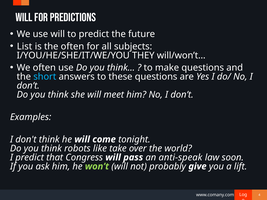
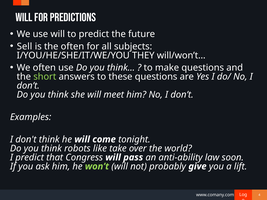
List: List -> Sell
short colour: light blue -> light green
anti-speak: anti-speak -> anti-ability
